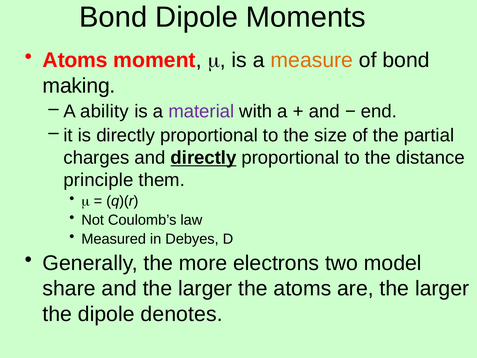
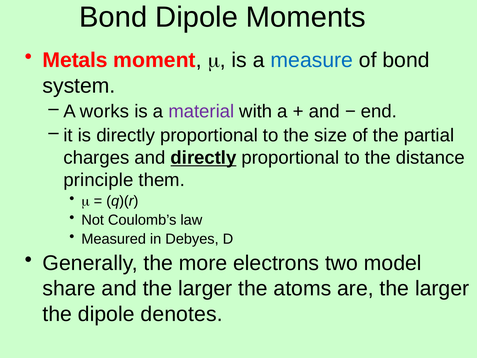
Atoms at (75, 60): Atoms -> Metals
measure colour: orange -> blue
making: making -> system
ability: ability -> works
